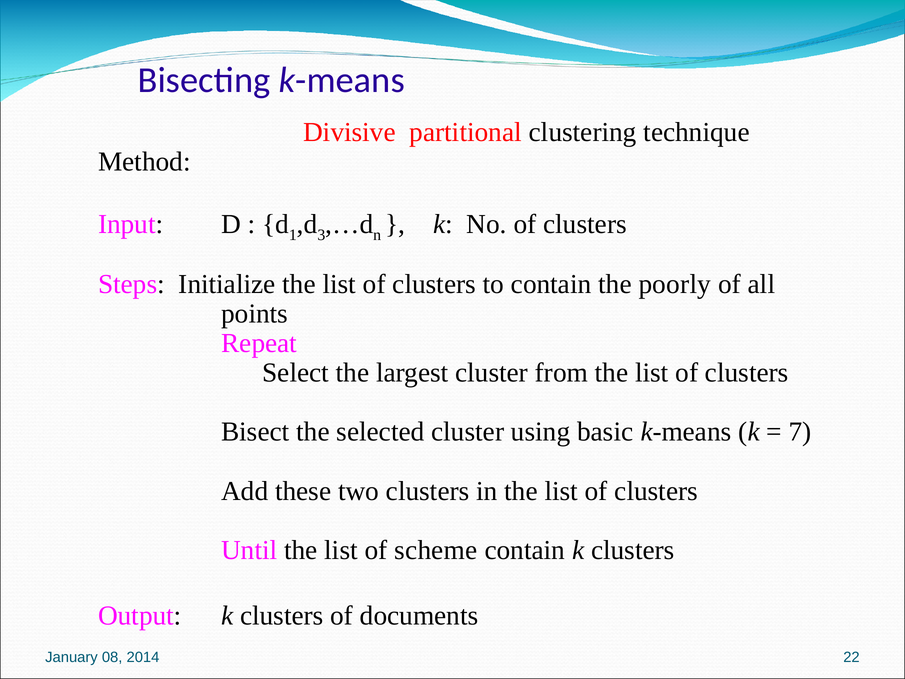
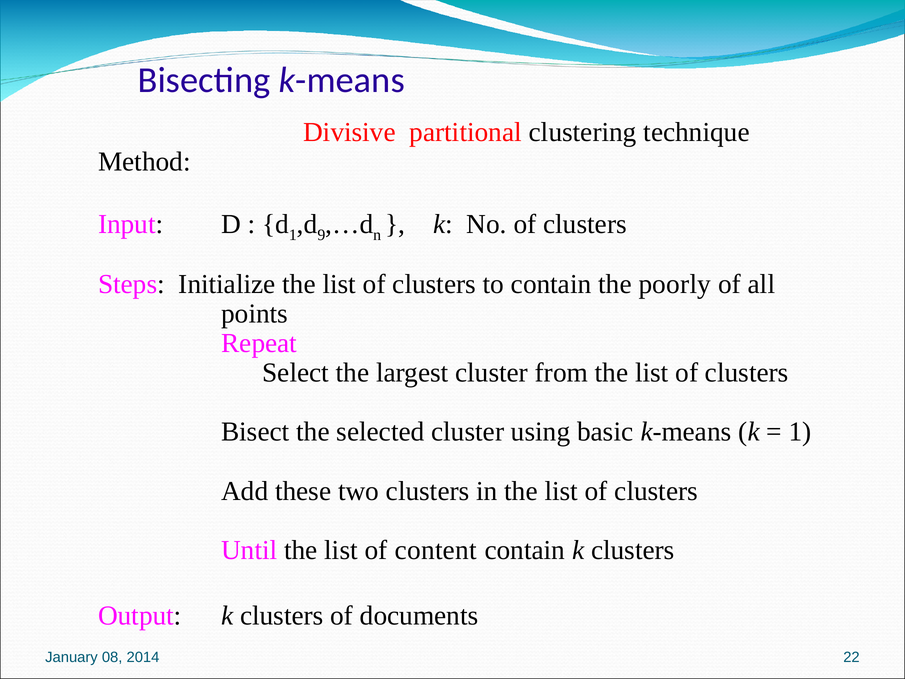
3: 3 -> 9
7 at (800, 432): 7 -> 1
scheme: scheme -> content
